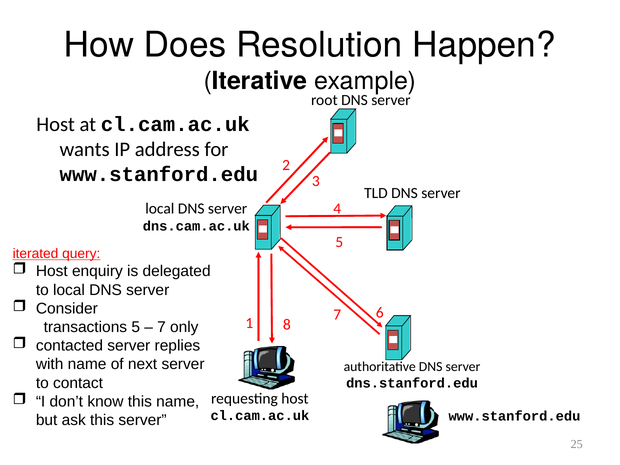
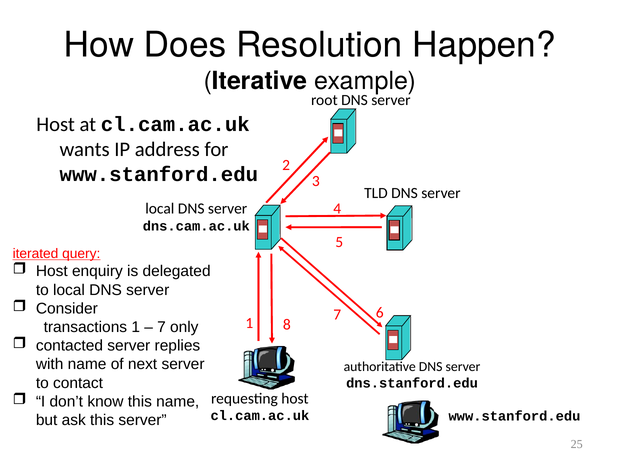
transactions 5: 5 -> 1
